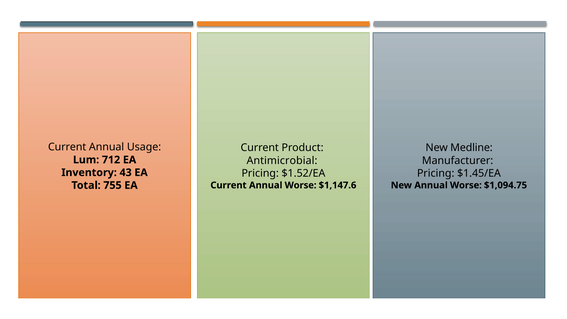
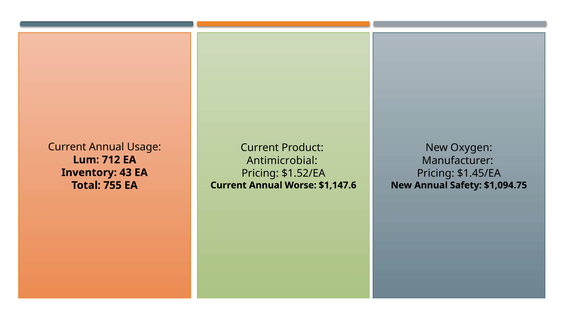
Medline: Medline -> Oxygen
New Annual Worse: Worse -> Safety
